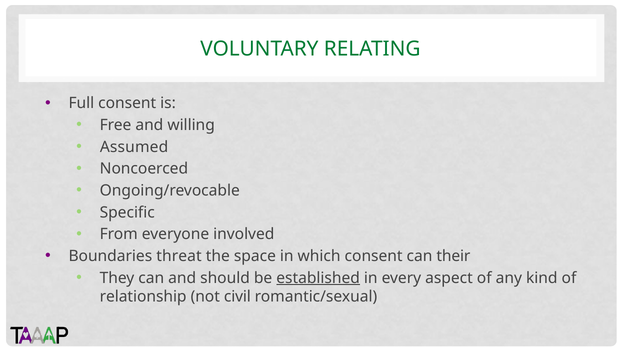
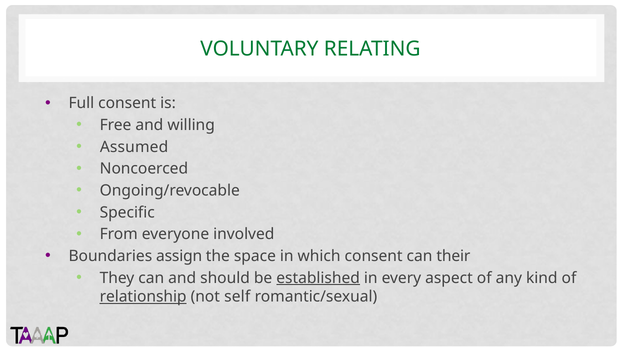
threat: threat -> assign
relationship underline: none -> present
civil: civil -> self
